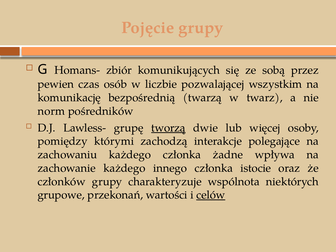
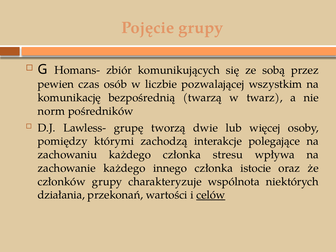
tworzą underline: present -> none
żadne: żadne -> stresu
grupowe: grupowe -> działania
